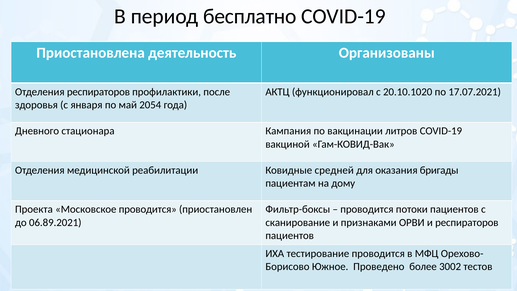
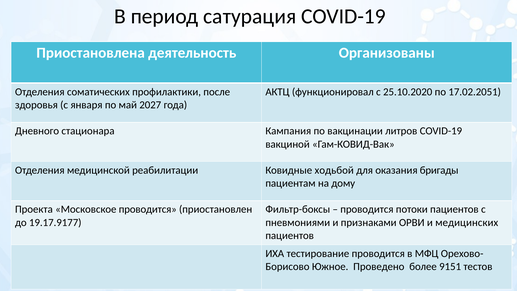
бесплатно: бесплатно -> сатурация
Отделения респираторов: респираторов -> соматических
20.10.1020: 20.10.1020 -> 25.10.2020
17.07.2021: 17.07.2021 -> 17.02.2051
2054: 2054 -> 2027
средней: средней -> ходьбой
06.89.2021: 06.89.2021 -> 19.17.9177
сканирование: сканирование -> пневмониями
и респираторов: респираторов -> медицинских
3002: 3002 -> 9151
